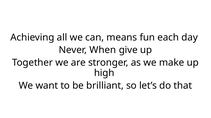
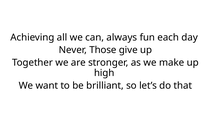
means: means -> always
When: When -> Those
